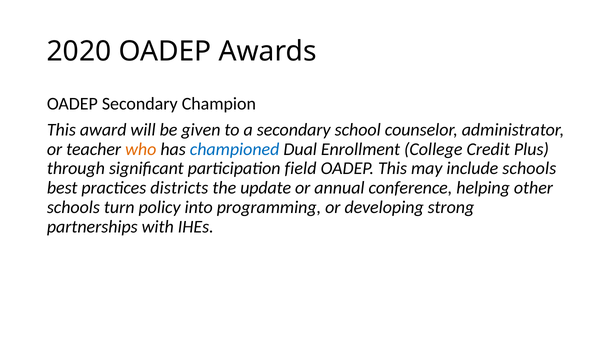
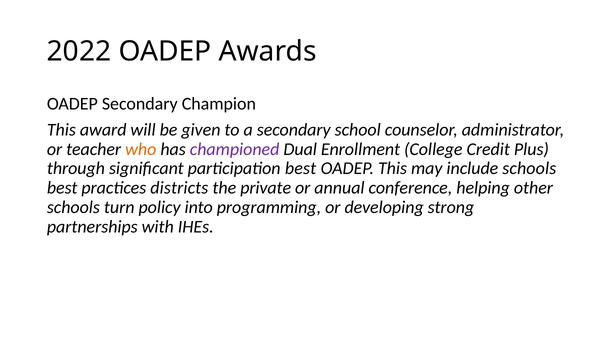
2020: 2020 -> 2022
championed colour: blue -> purple
participation field: field -> best
update: update -> private
